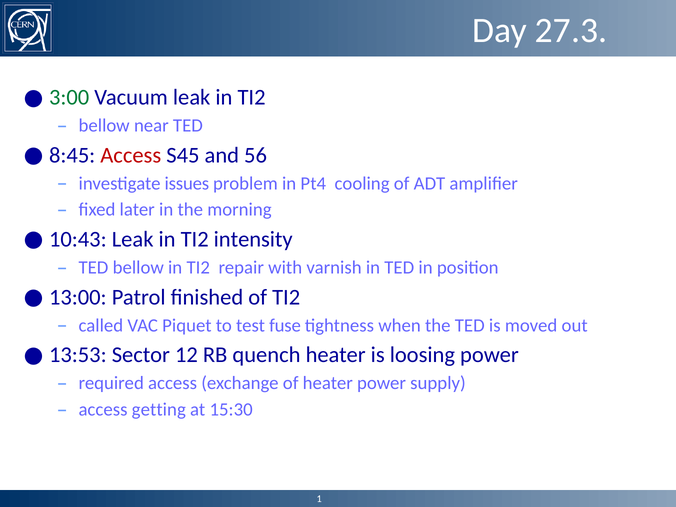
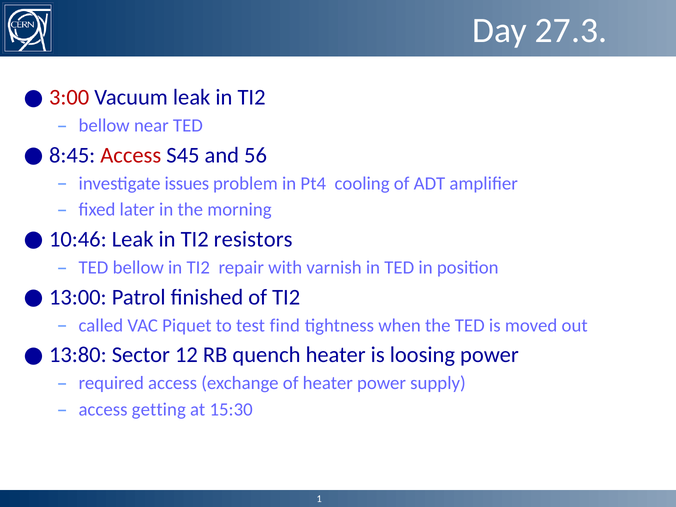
3:00 colour: green -> red
10:43: 10:43 -> 10:46
intensity: intensity -> resistors
fuse: fuse -> find
13:53: 13:53 -> 13:80
